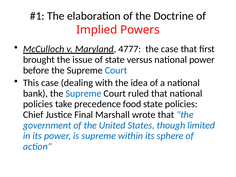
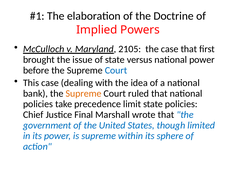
4777: 4777 -> 2105
Supreme at (84, 93) colour: blue -> orange
food: food -> limit
